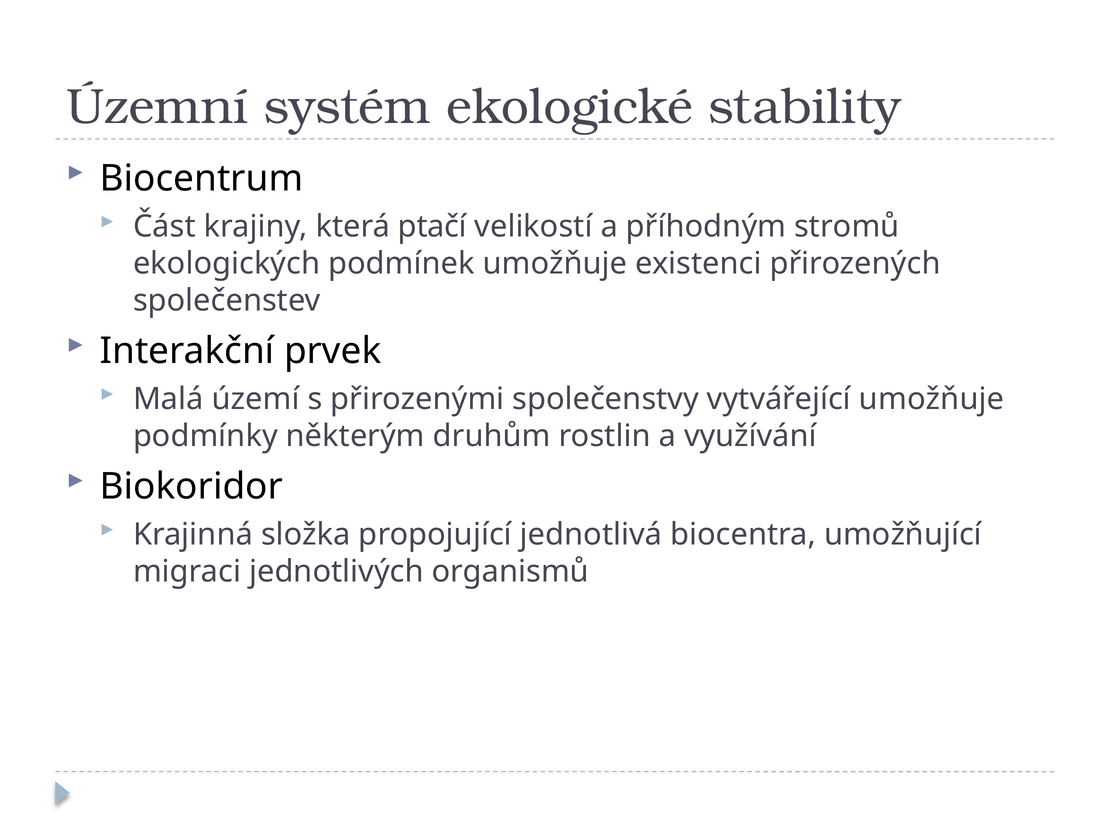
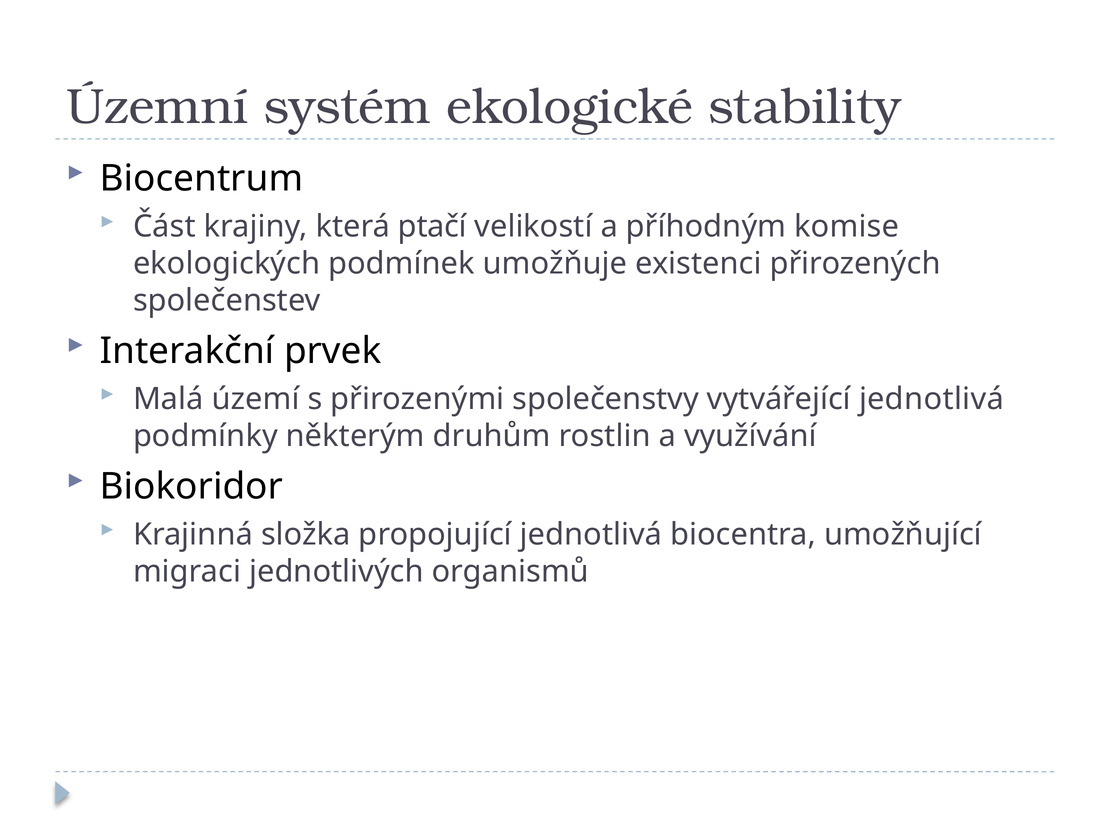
stromů: stromů -> komise
vytvářející umožňuje: umožňuje -> jednotlivá
